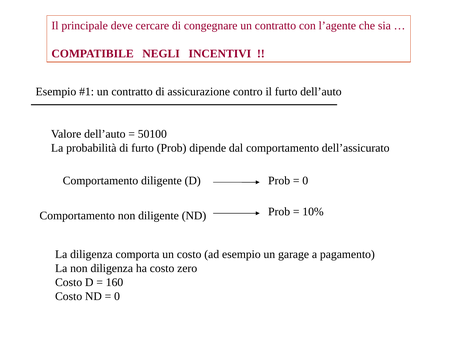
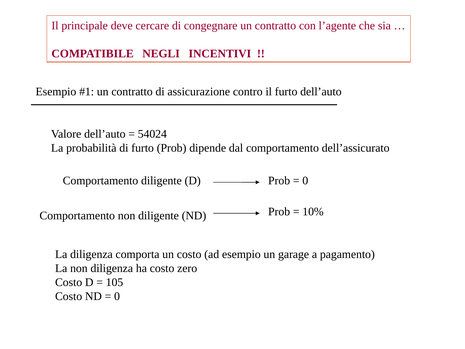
50100: 50100 -> 54024
160: 160 -> 105
